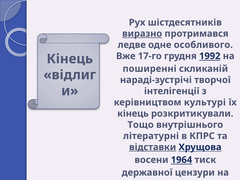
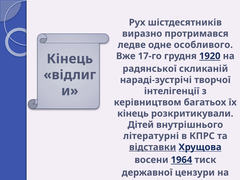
виразно underline: present -> none
1992: 1992 -> 1920
поширенні: поширенні -> радянської
культурі: культурі -> багатьох
Тощо: Тощо -> Дітей
